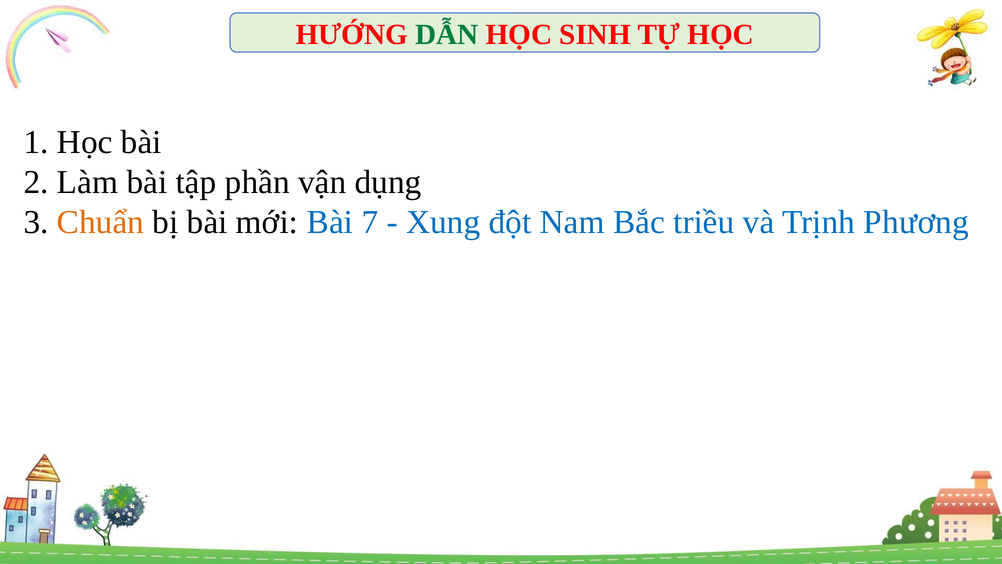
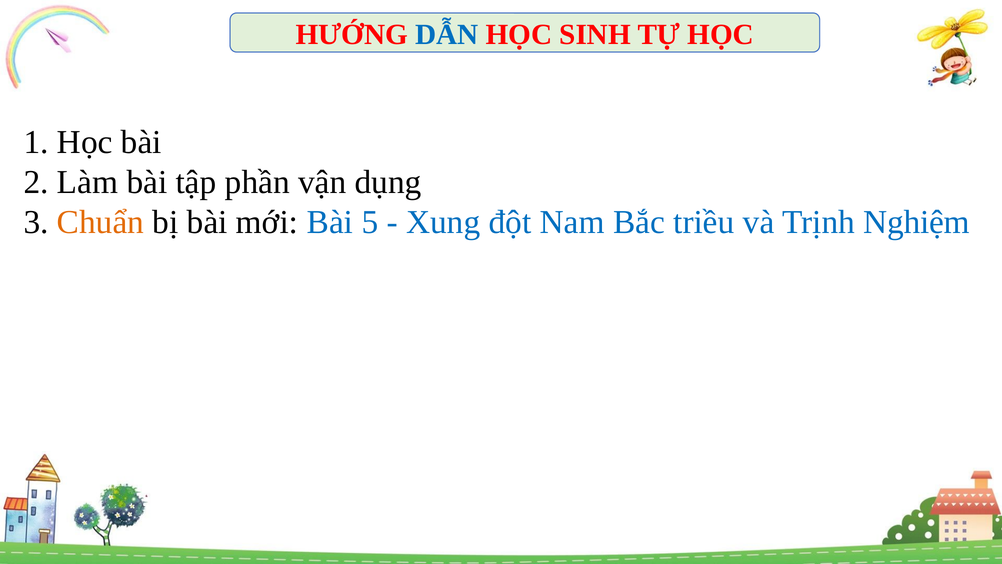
DẪN colour: green -> blue
7: 7 -> 5
Phương: Phương -> Nghiệm
